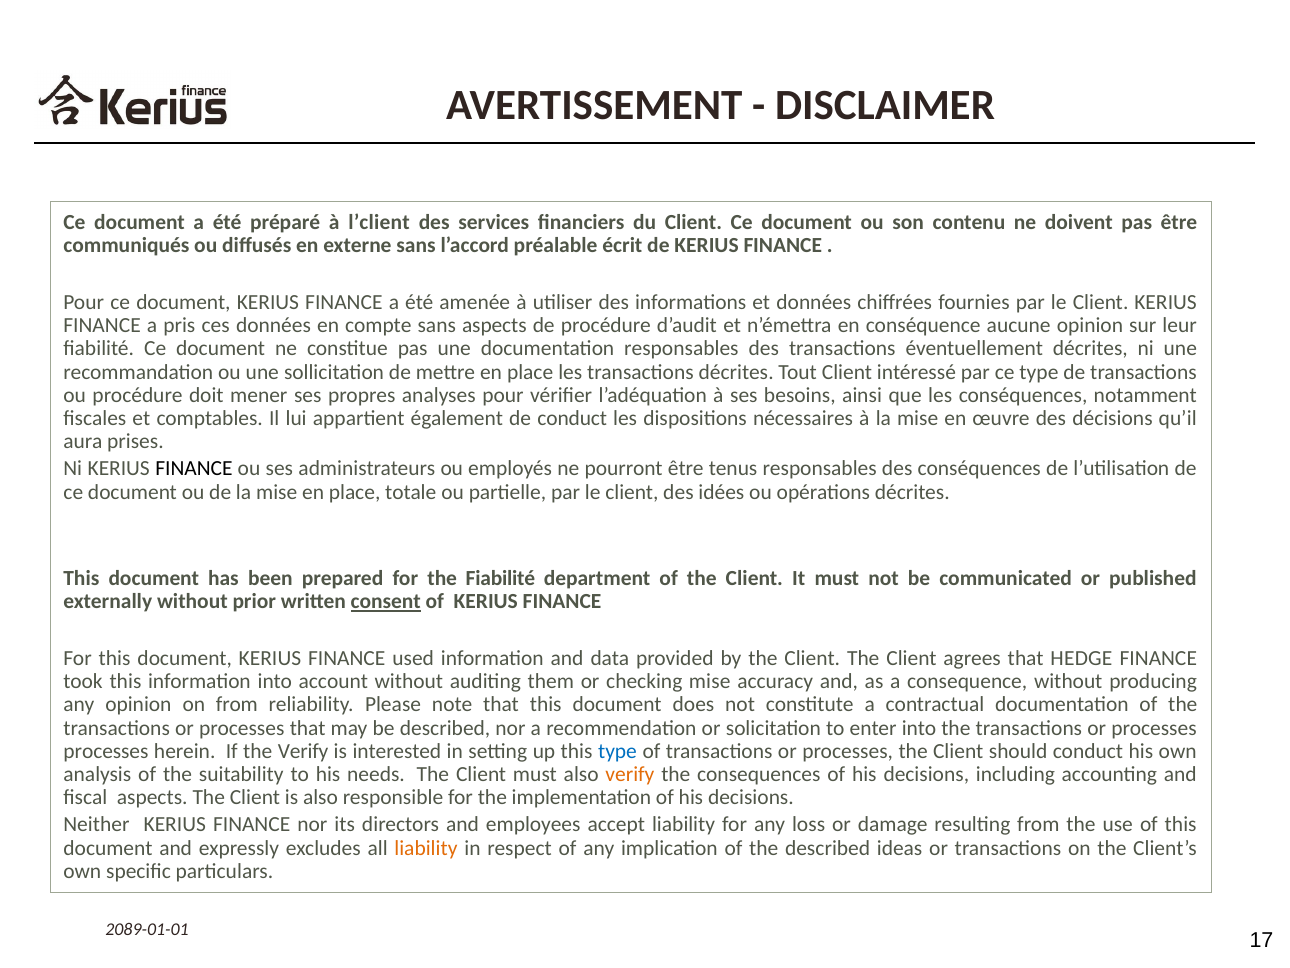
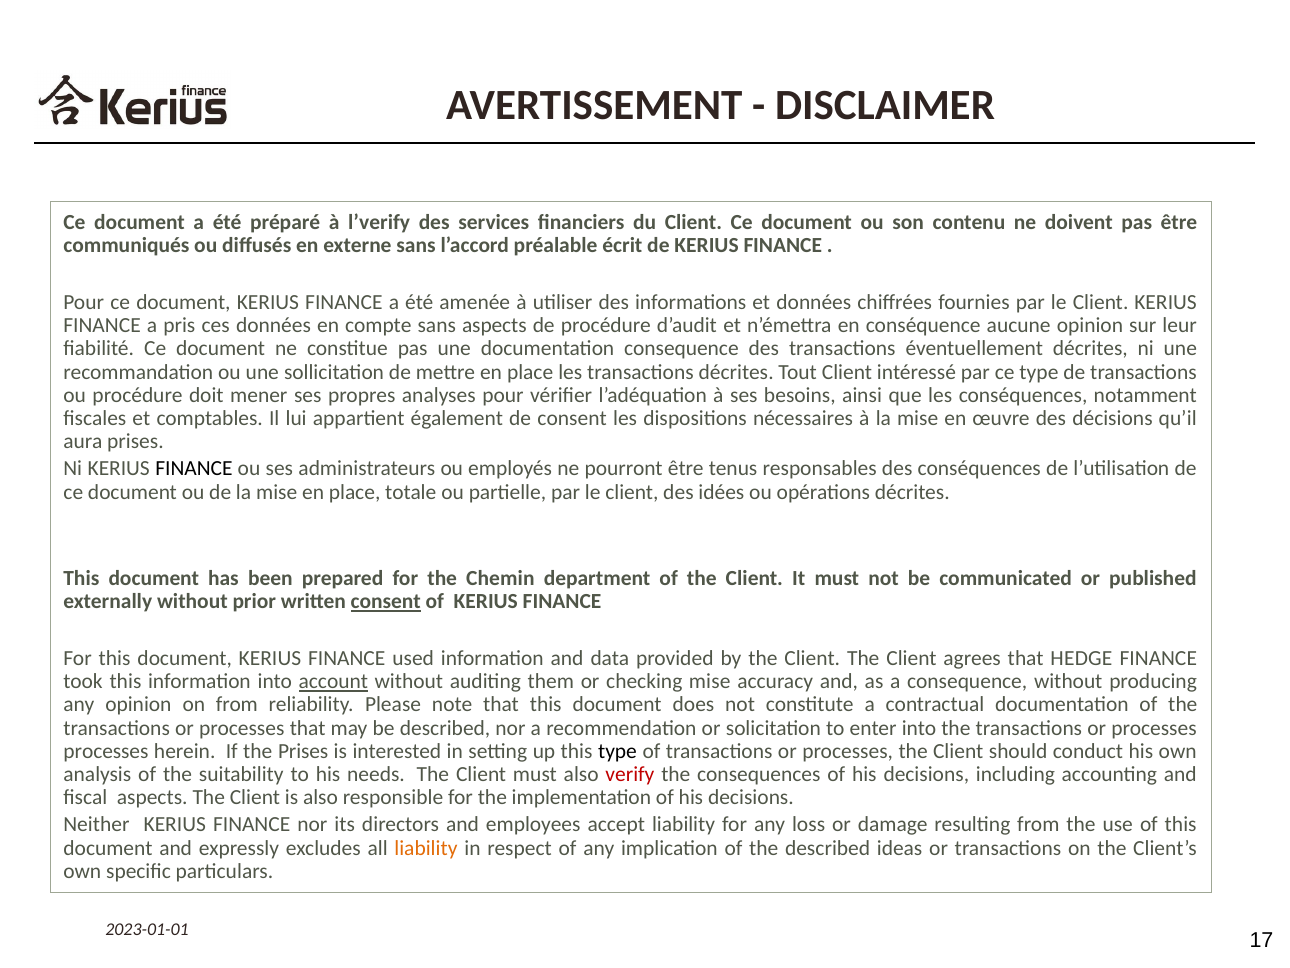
l’client: l’client -> l’verify
documentation responsables: responsables -> consequence
de conduct: conduct -> consent
the Fiabilité: Fiabilité -> Chemin
account underline: none -> present
the Verify: Verify -> Prises
type at (618, 751) colour: blue -> black
verify at (630, 774) colour: orange -> red
2089-01-01: 2089-01-01 -> 2023-01-01
